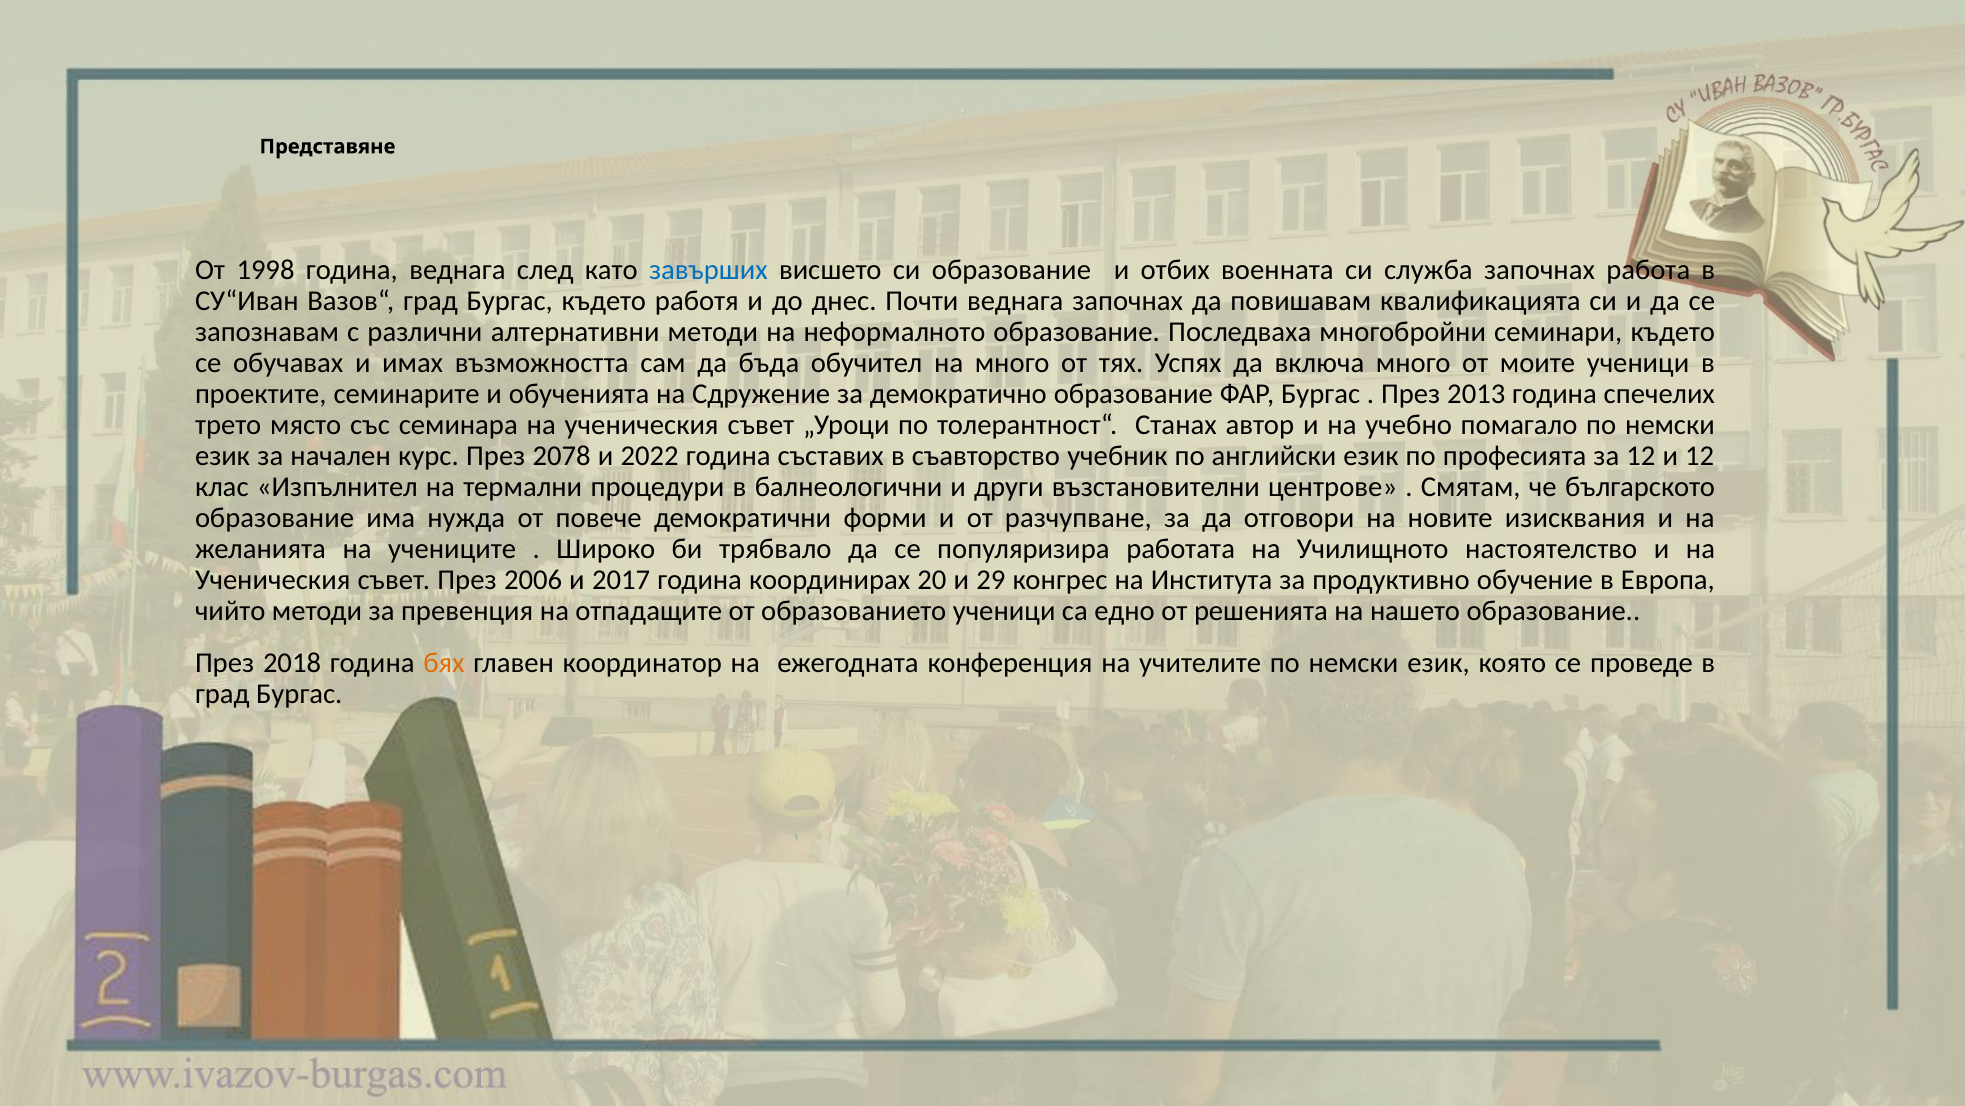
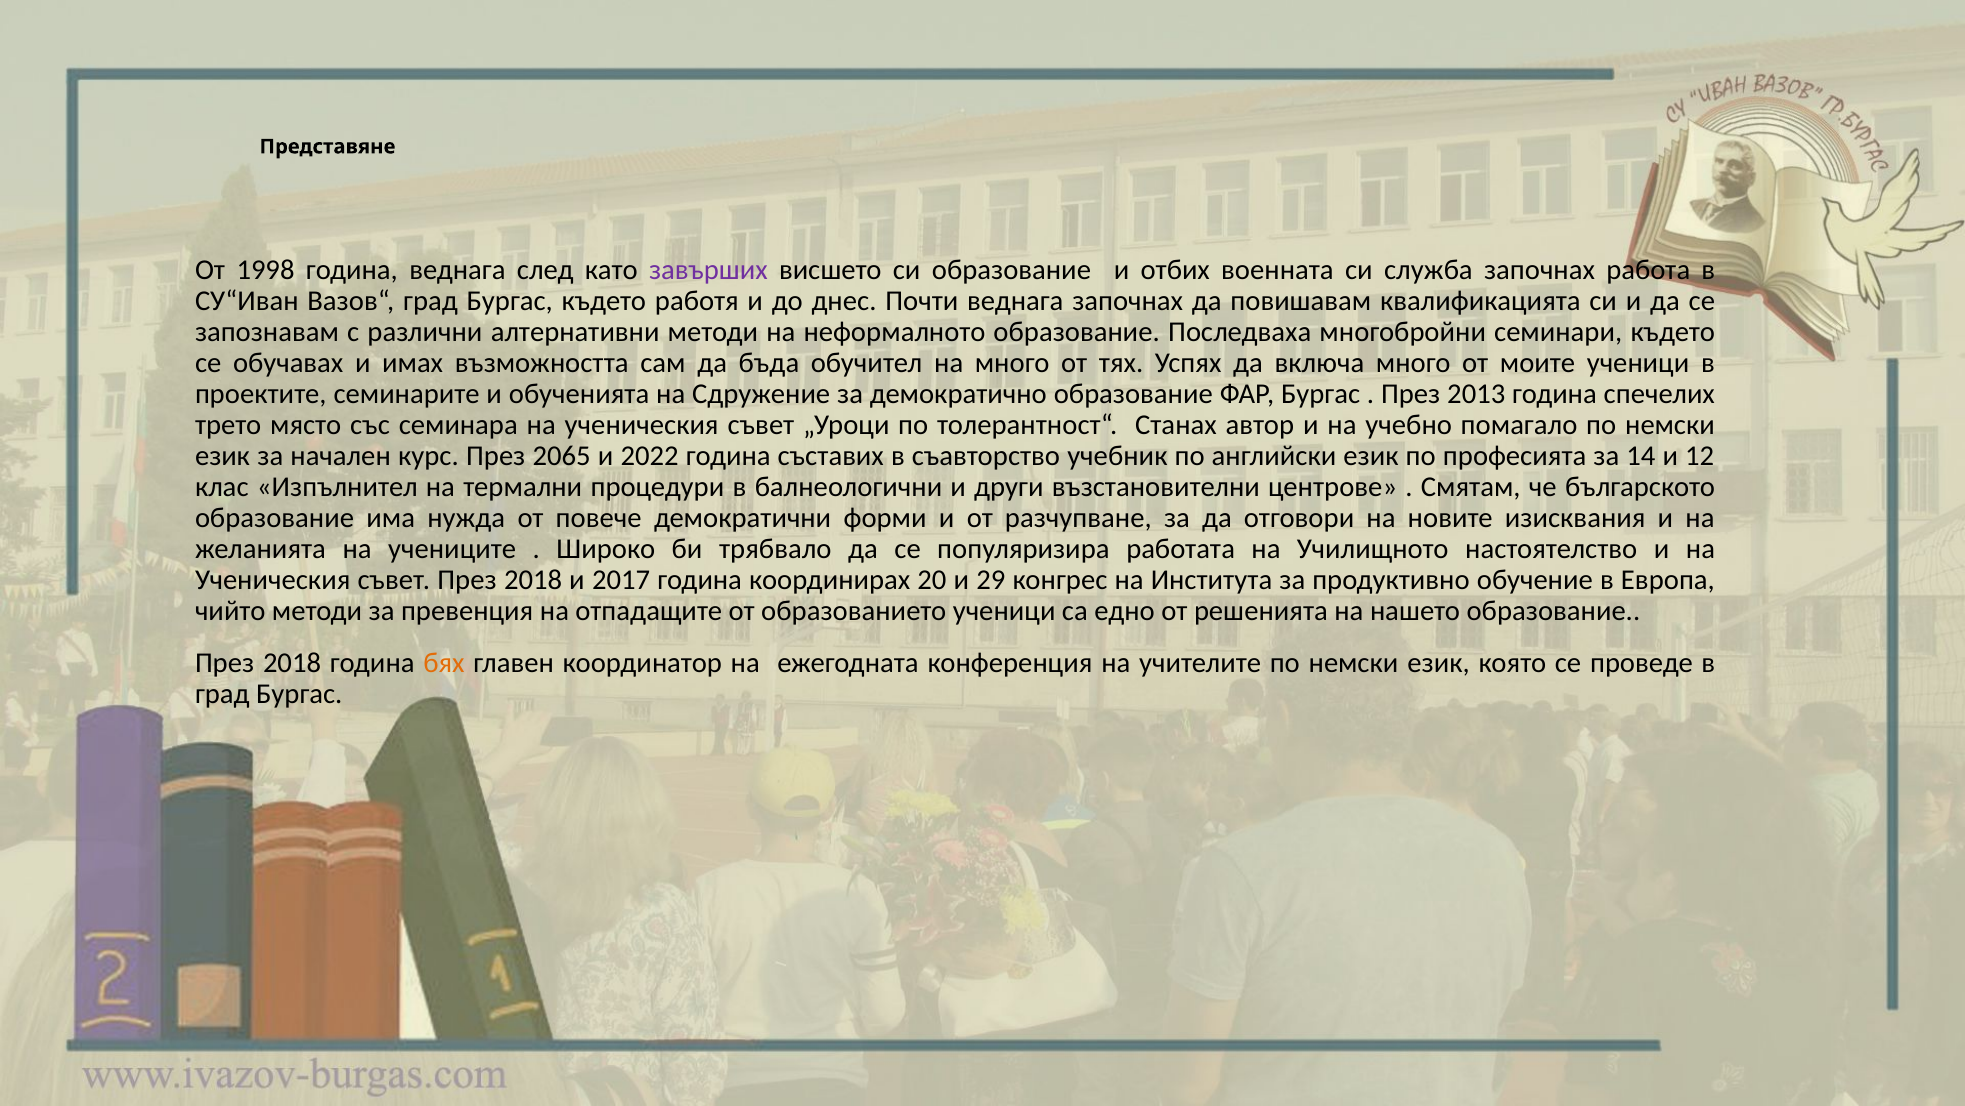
завърших colour: blue -> purple
2078: 2078 -> 2065
за 12: 12 -> 14
съвет През 2006: 2006 -> 2018
